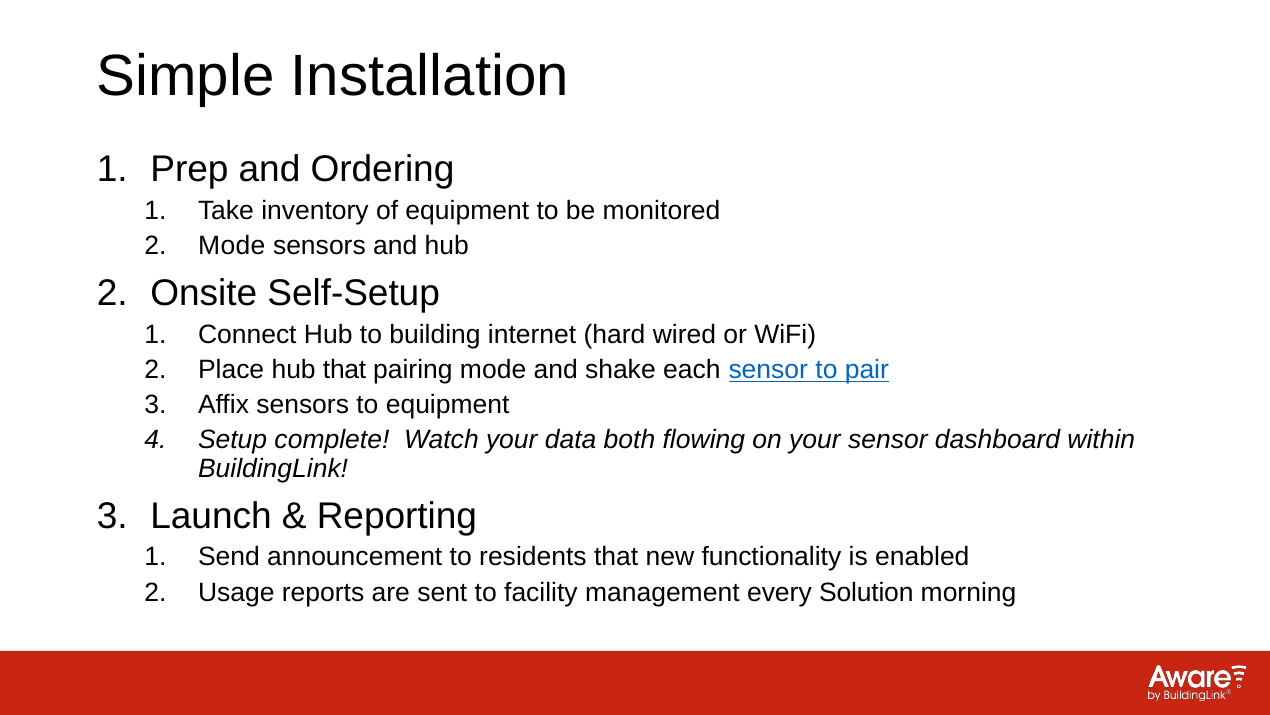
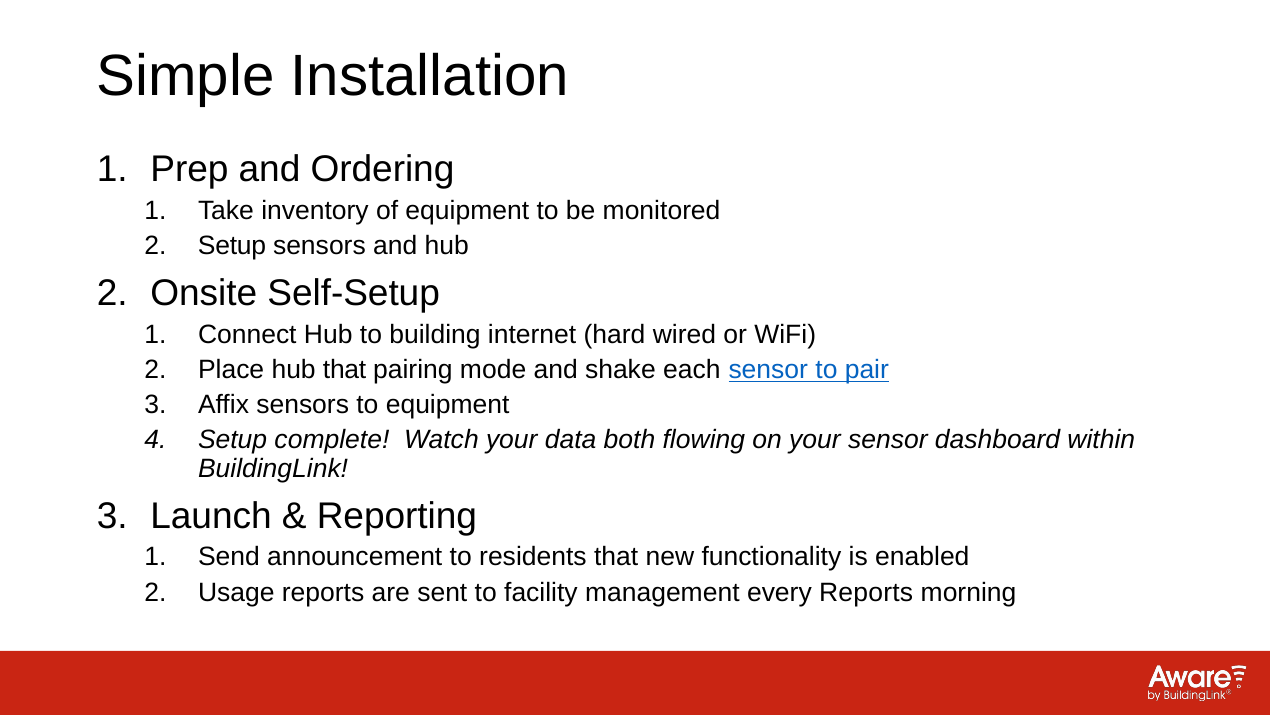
Mode at (232, 246): Mode -> Setup
every Solution: Solution -> Reports
